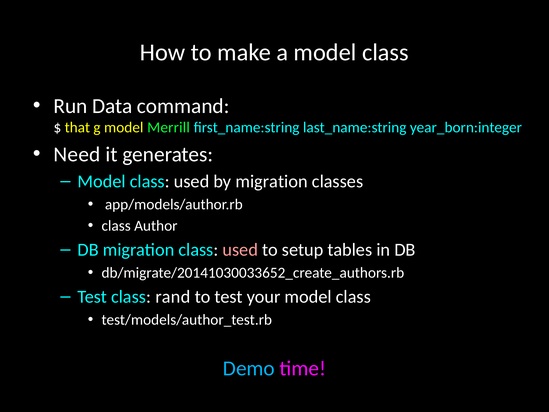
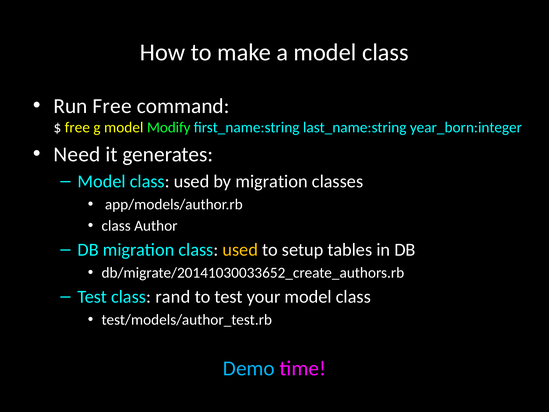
Run Data: Data -> Free
that at (77, 128): that -> free
Merrill: Merrill -> Modify
used at (240, 250) colour: pink -> yellow
